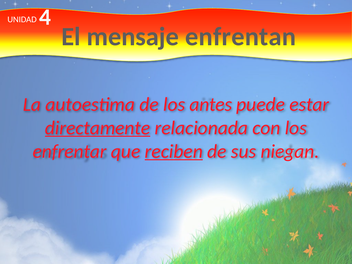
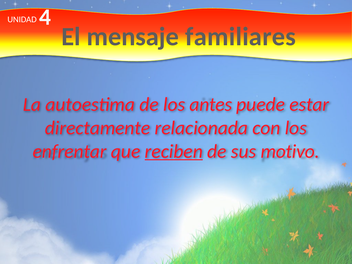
enfrentan: enfrentan -> familiares
directamente underline: present -> none
niegan: niegan -> motivo
